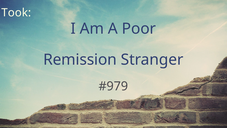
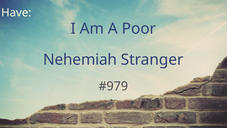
Took: Took -> Have
Remission: Remission -> Nehemiah
